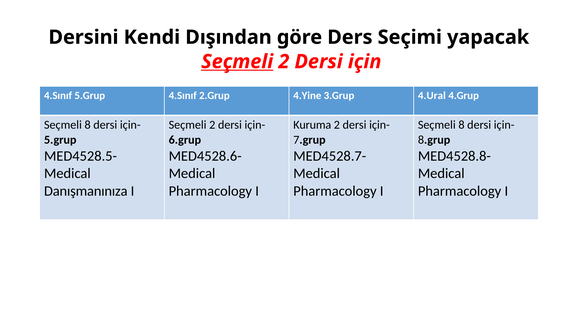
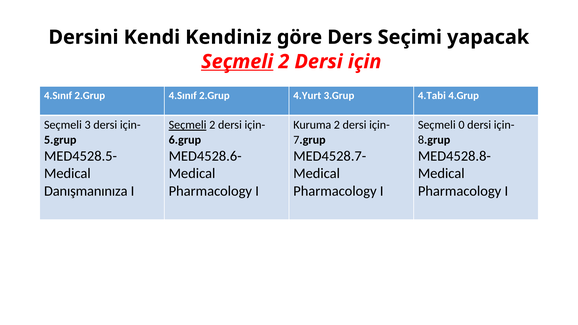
Dışından: Dışından -> Kendiniz
5.Grup at (90, 95): 5.Grup -> 2.Grup
4.Yine: 4.Yine -> 4.Yurt
4.Ural: 4.Ural -> 4.Tabi
8 at (88, 125): 8 -> 3
Seçmeli at (188, 125) underline: none -> present
8 at (461, 125): 8 -> 0
